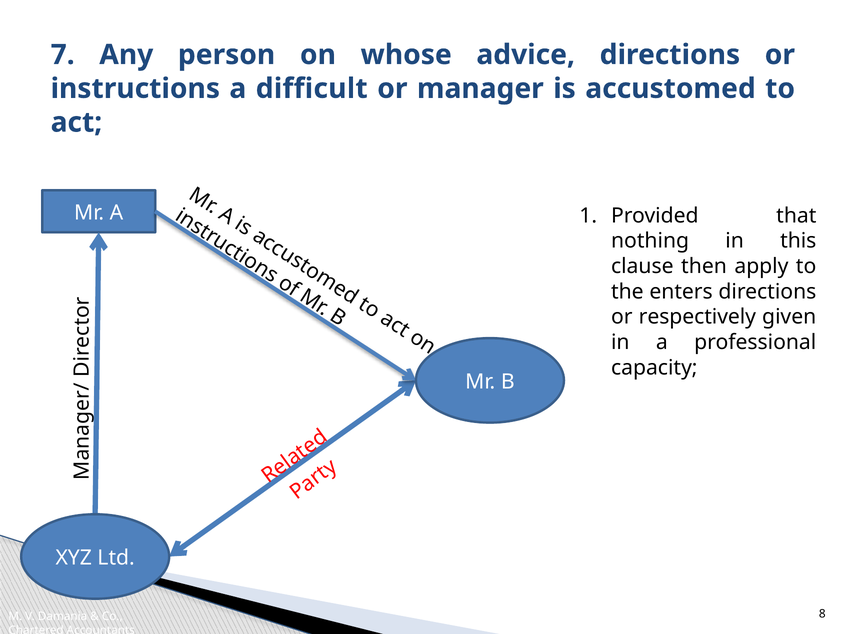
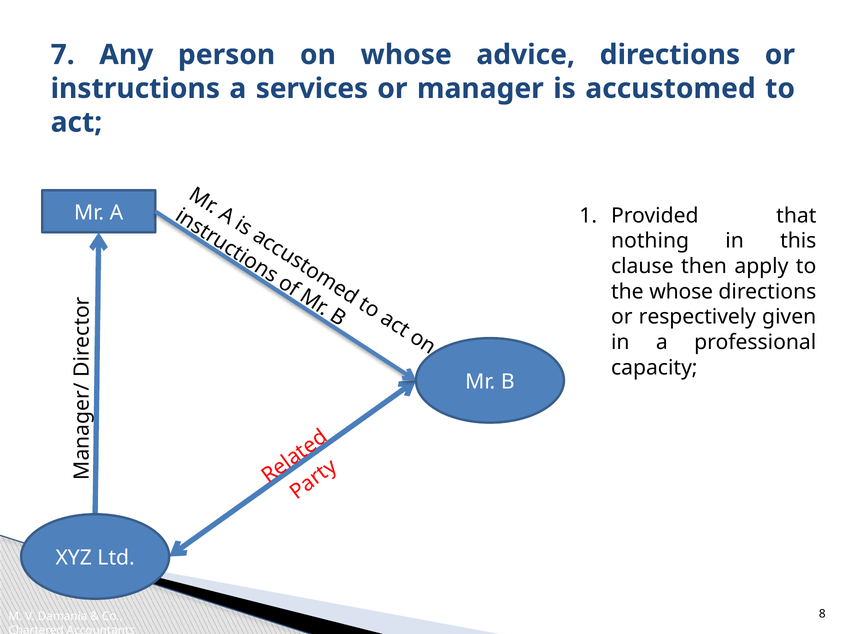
difficult: difficult -> services
the enters: enters -> whose
